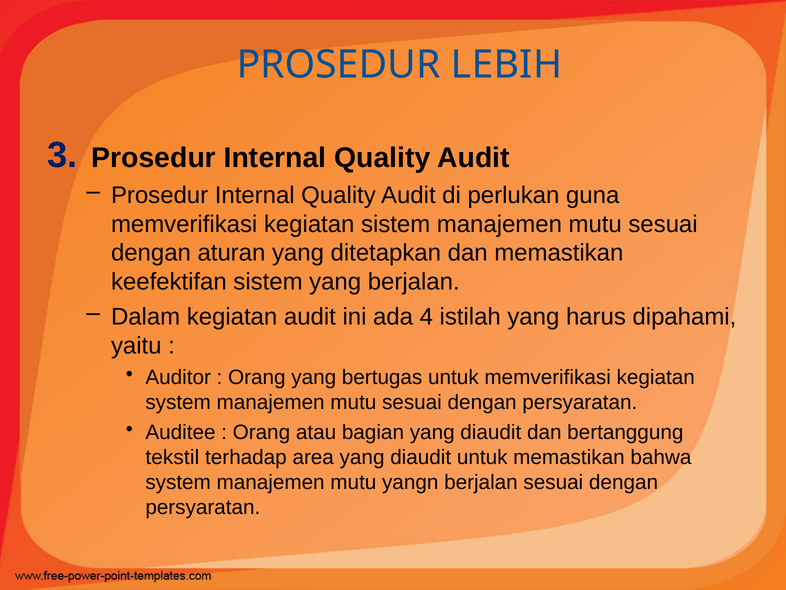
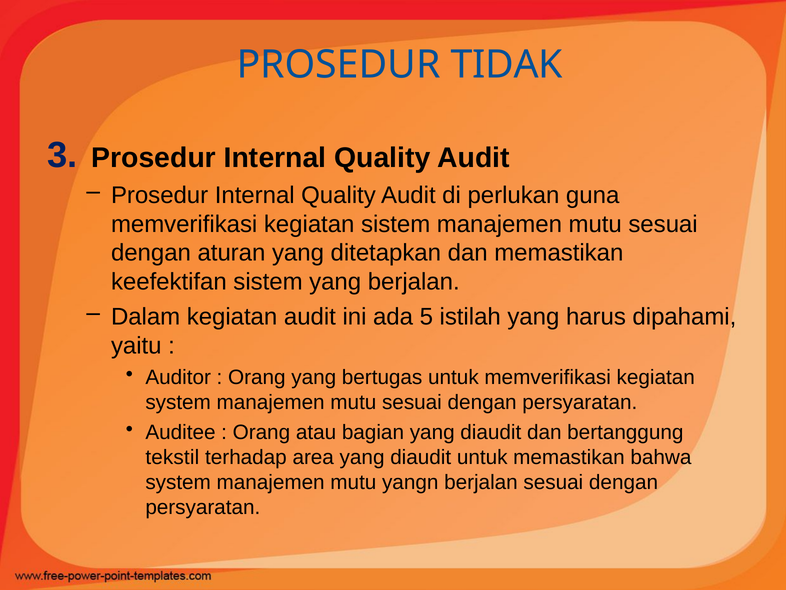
LEBIH: LEBIH -> TIDAK
4: 4 -> 5
